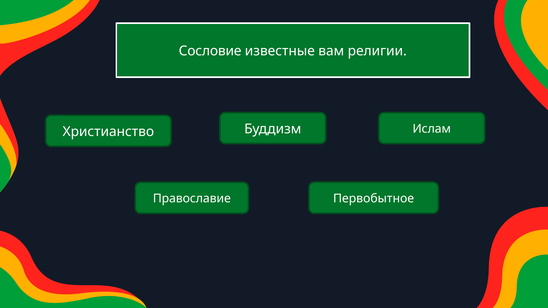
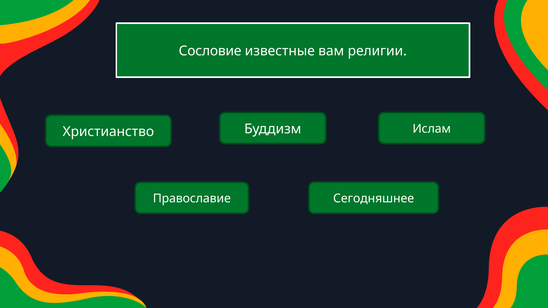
Первобытное: Первобытное -> Сегодняшнее
